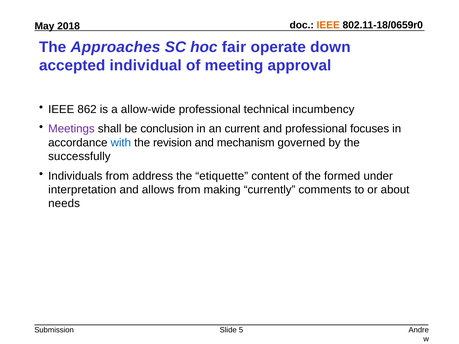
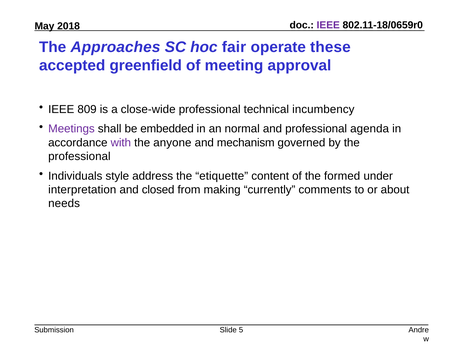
IEEE at (328, 25) colour: orange -> purple
down: down -> these
individual: individual -> greenfield
862: 862 -> 809
allow-wide: allow-wide -> close-wide
conclusion: conclusion -> embedded
current: current -> normal
focuses: focuses -> agenda
with colour: blue -> purple
revision: revision -> anyone
successfully at (79, 157): successfully -> professional
Individuals from: from -> style
allows: allows -> closed
